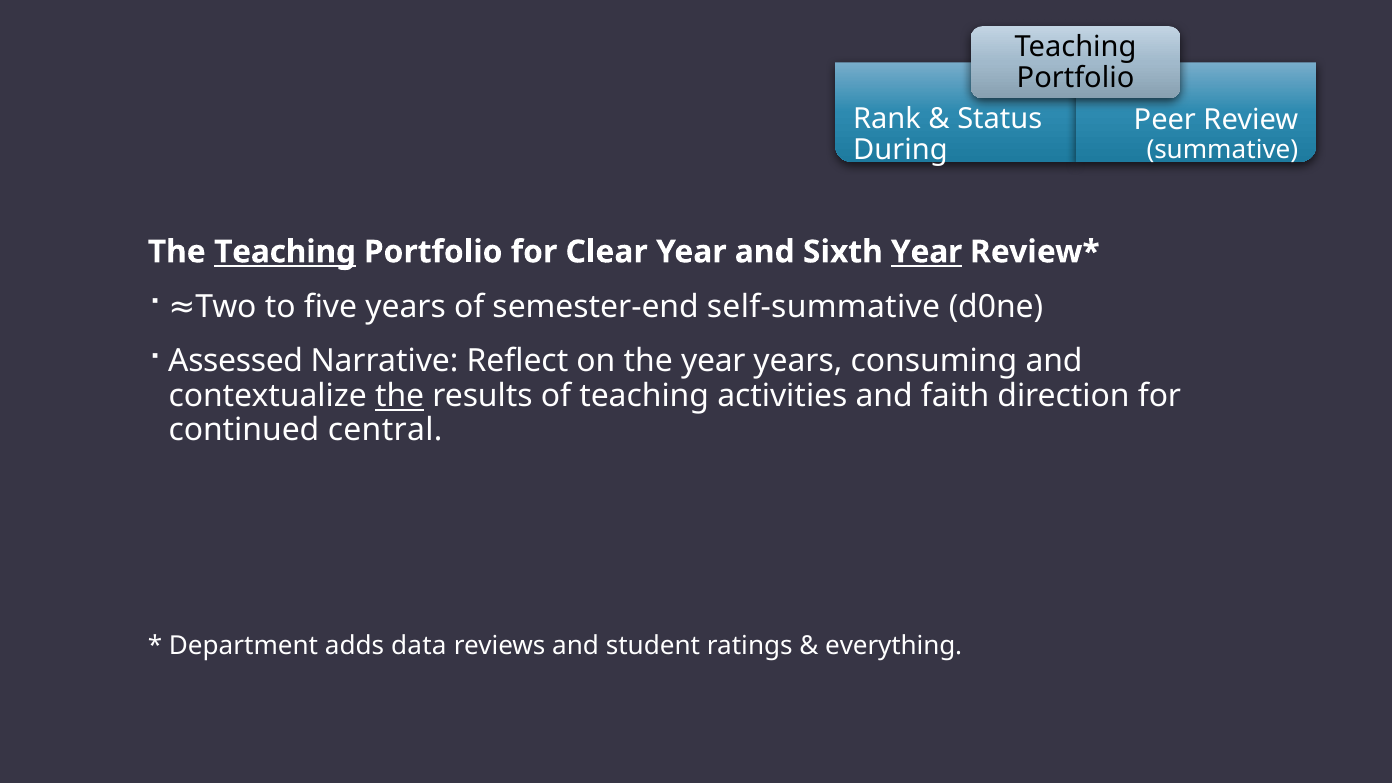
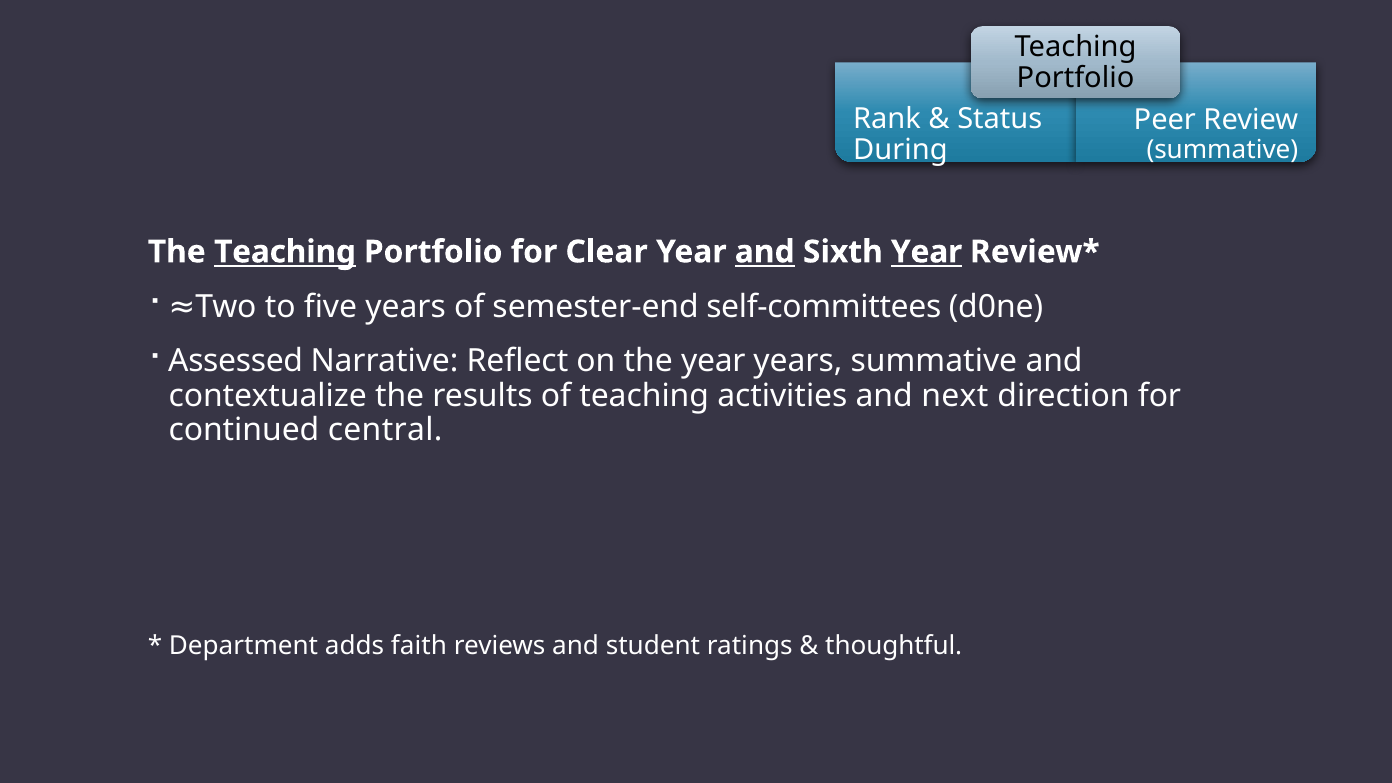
and at (765, 252) underline: none -> present
self-summative: self-summative -> self-committees
years consuming: consuming -> summative
the at (400, 396) underline: present -> none
faith: faith -> next
data: data -> faith
everything: everything -> thoughtful
